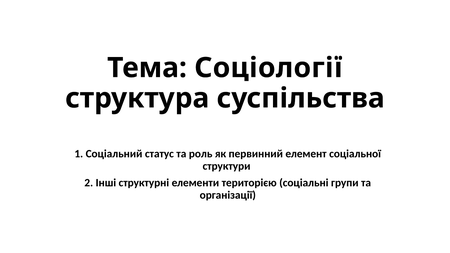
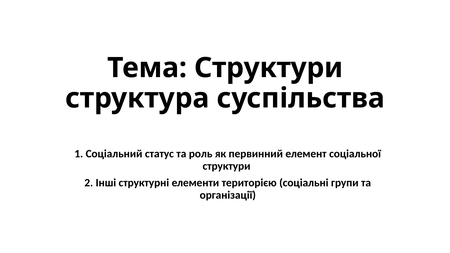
Тема Соціології: Соціології -> Структури
